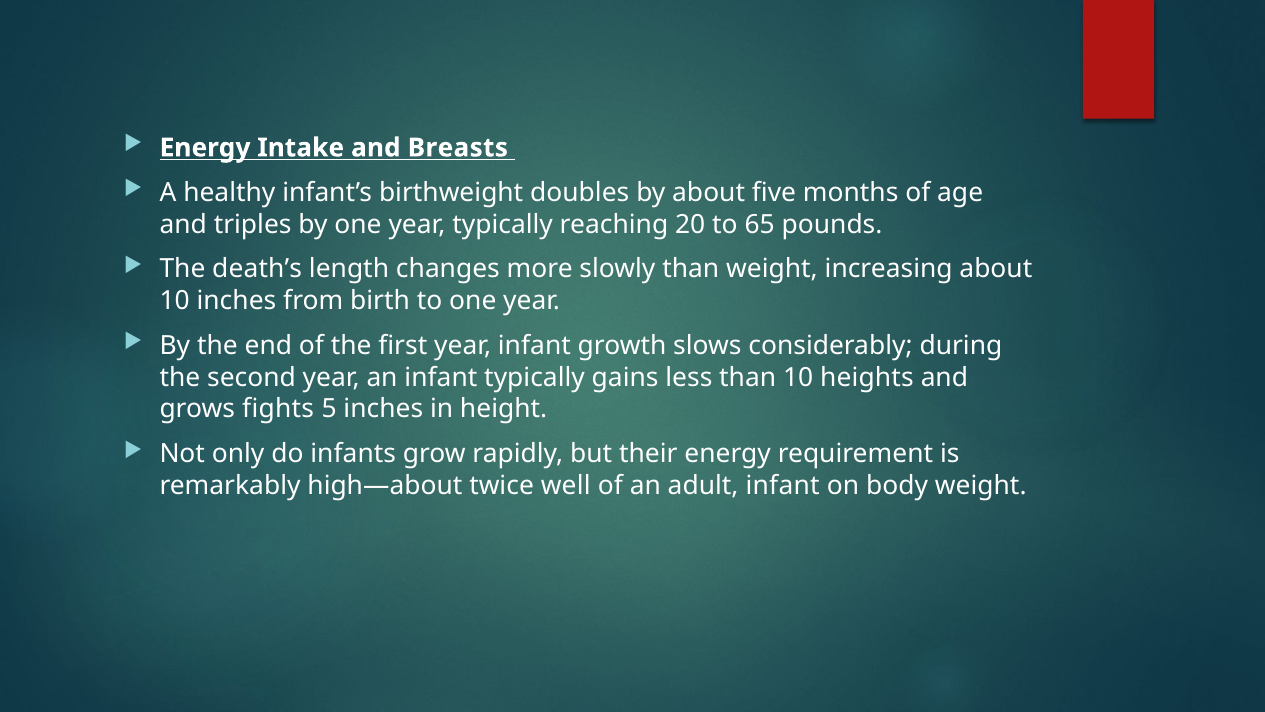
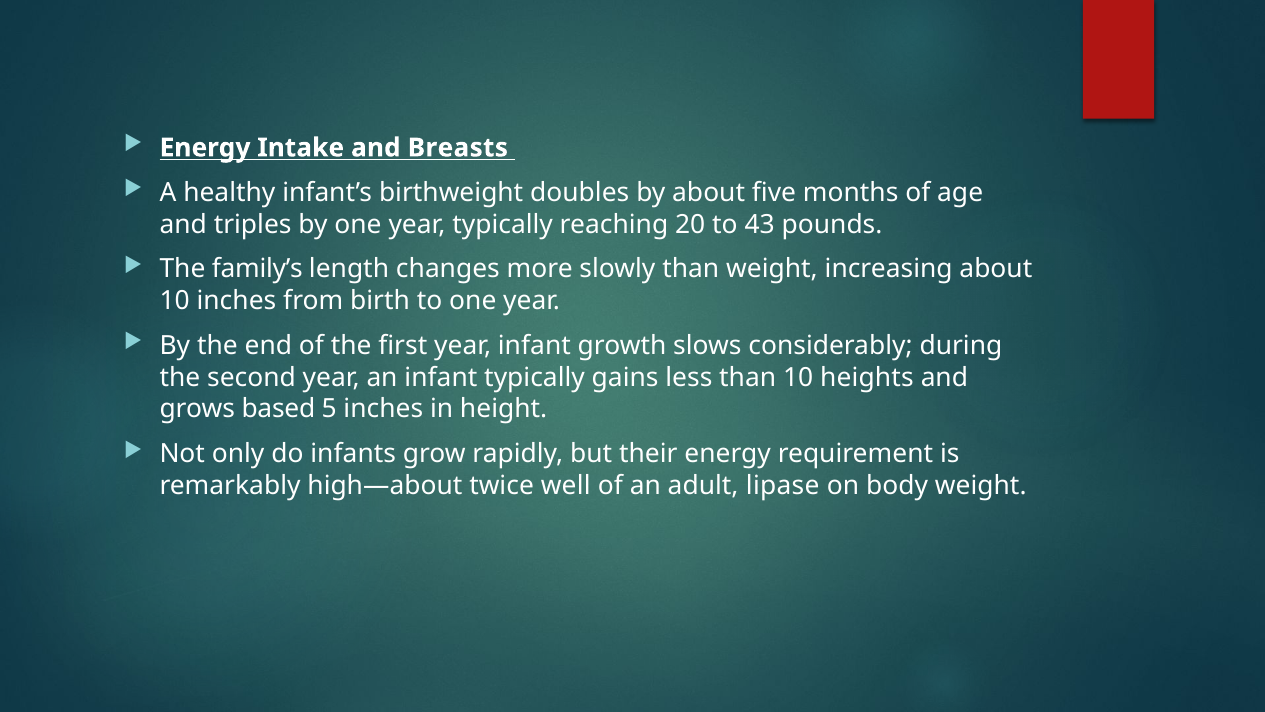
65: 65 -> 43
death’s: death’s -> family’s
fights: fights -> based
adult infant: infant -> lipase
